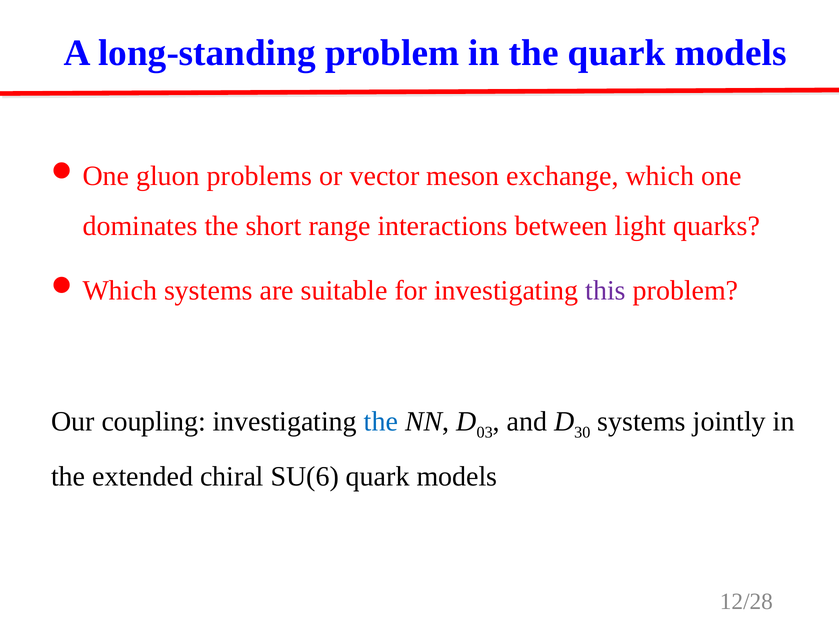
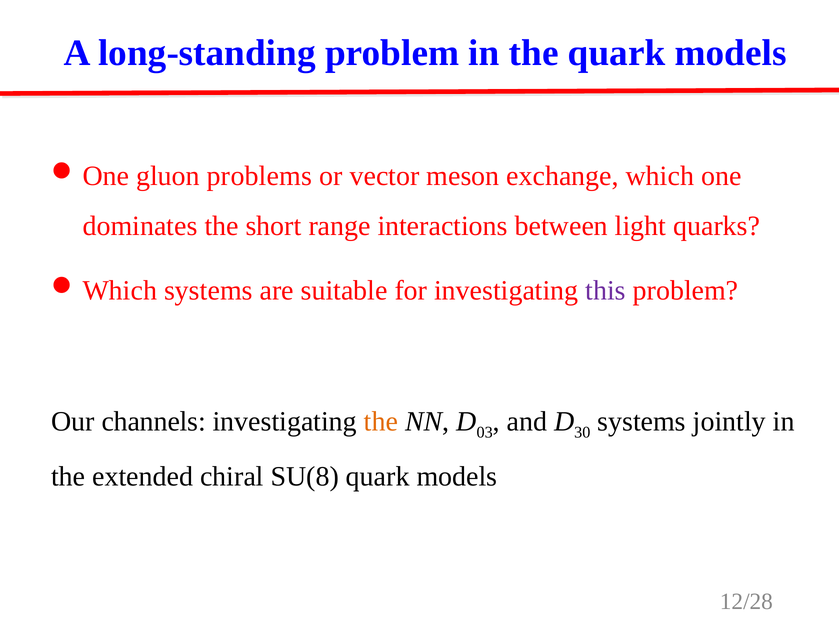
coupling: coupling -> channels
the at (381, 422) colour: blue -> orange
SU(6: SU(6 -> SU(8
